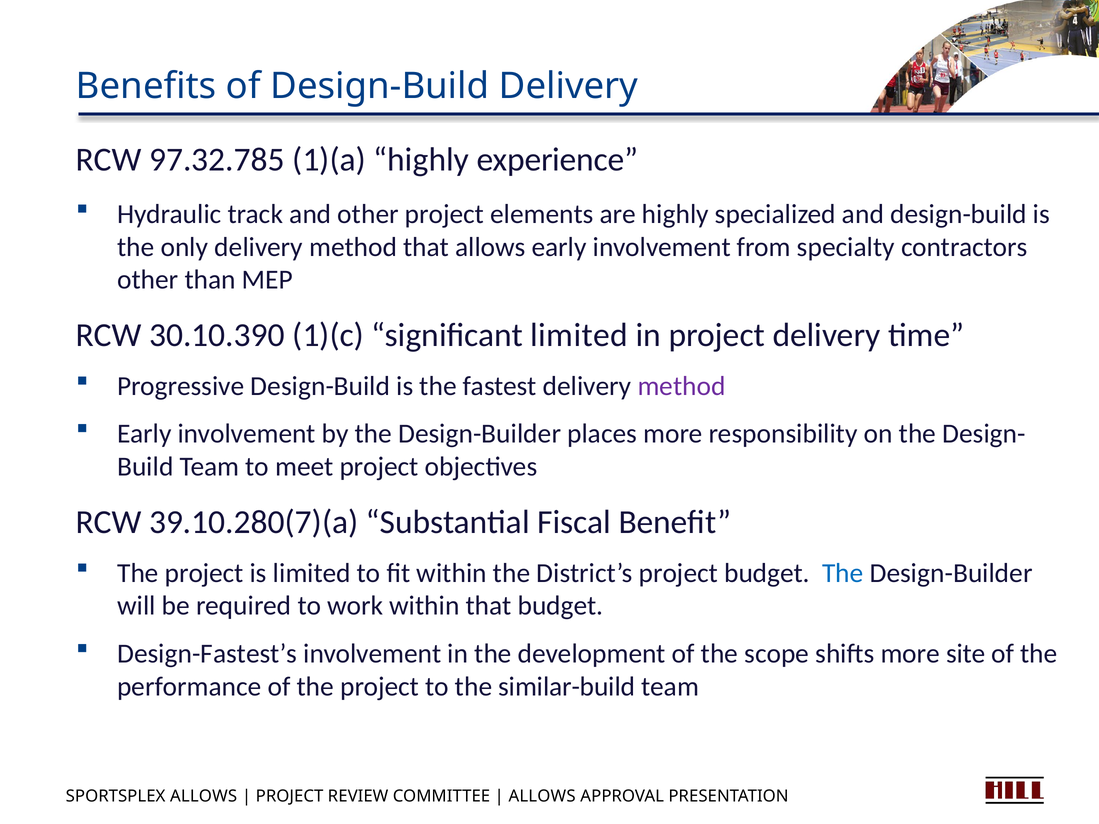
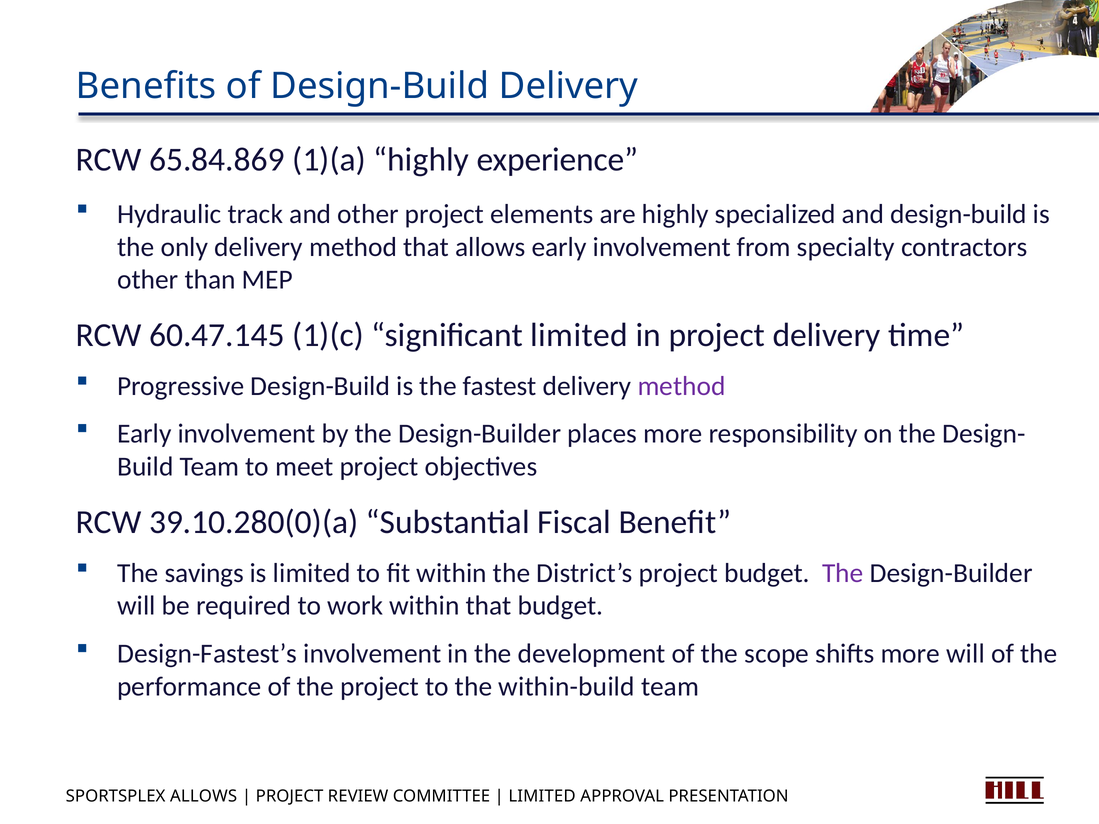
97.32.785: 97.32.785 -> 65.84.869
30.10.390: 30.10.390 -> 60.47.145
39.10.280(7)(a: 39.10.280(7)(a -> 39.10.280(0)(a
project at (204, 573): project -> savings
The at (843, 573) colour: blue -> purple
more site: site -> will
similar-build: similar-build -> within-build
ALLOWS at (542, 796): ALLOWS -> LIMITED
